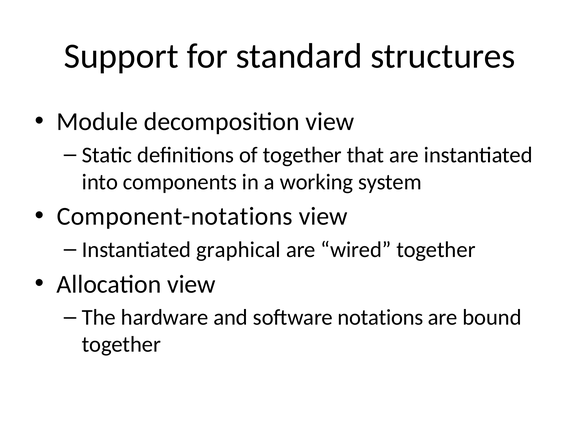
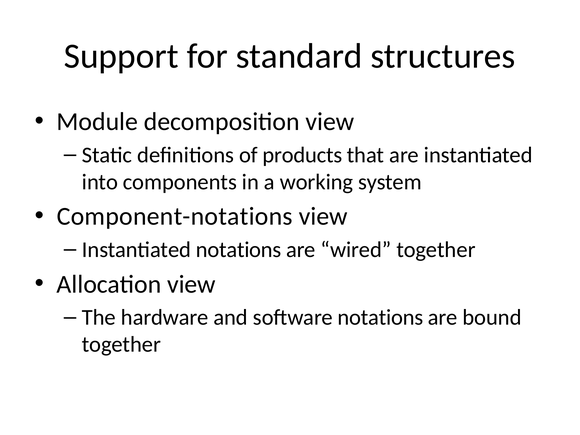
of together: together -> products
Instantiated graphical: graphical -> notations
